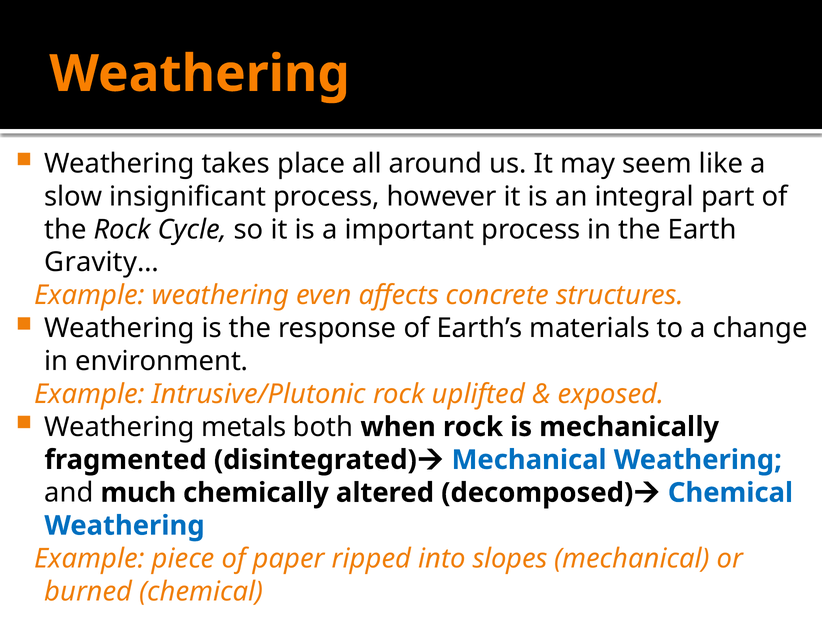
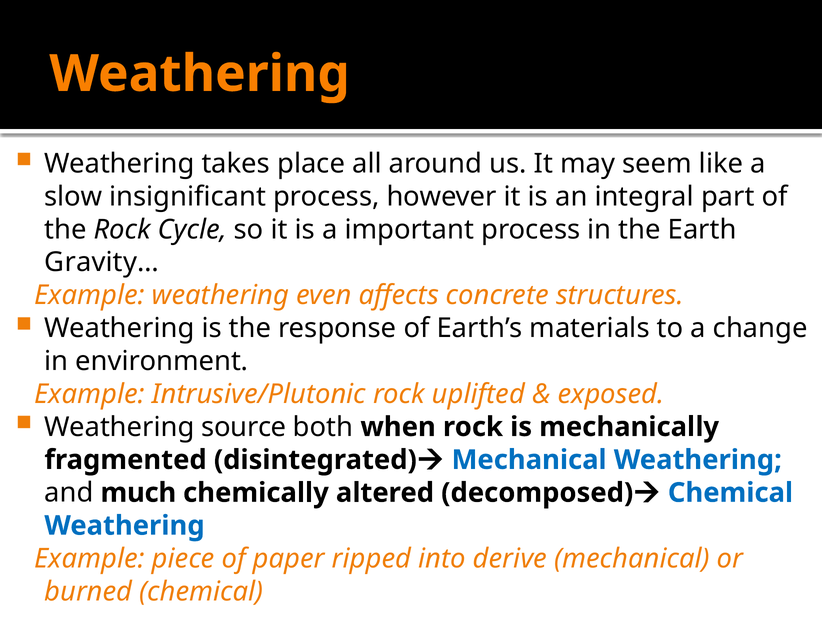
metals: metals -> source
slopes: slopes -> derive
